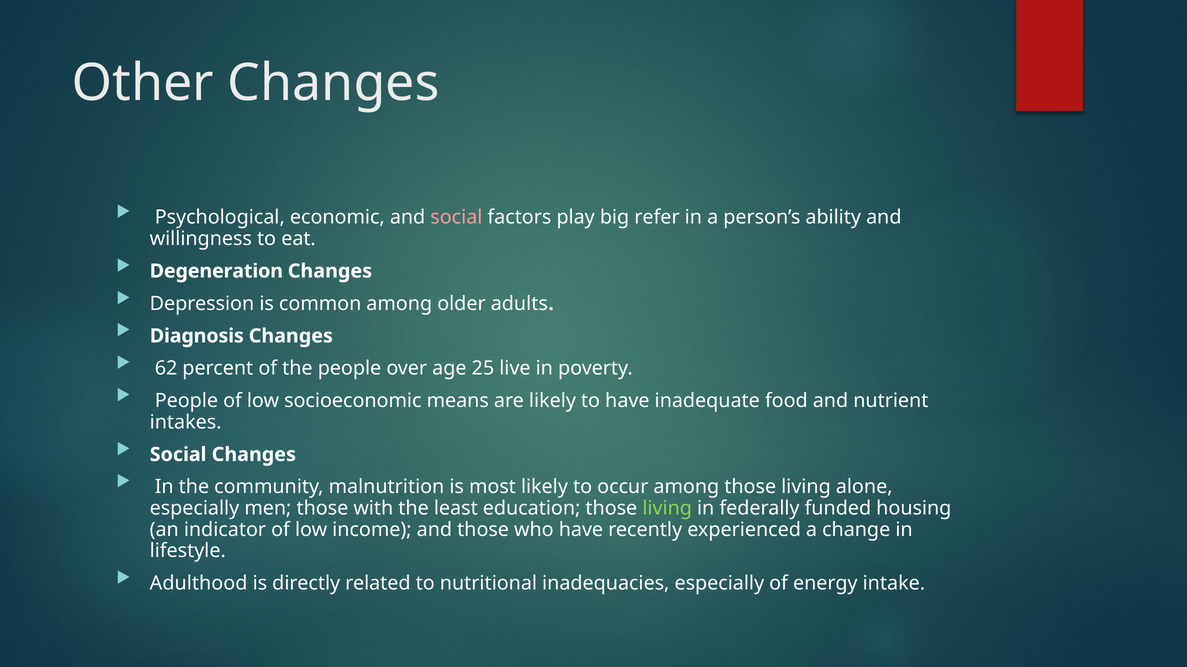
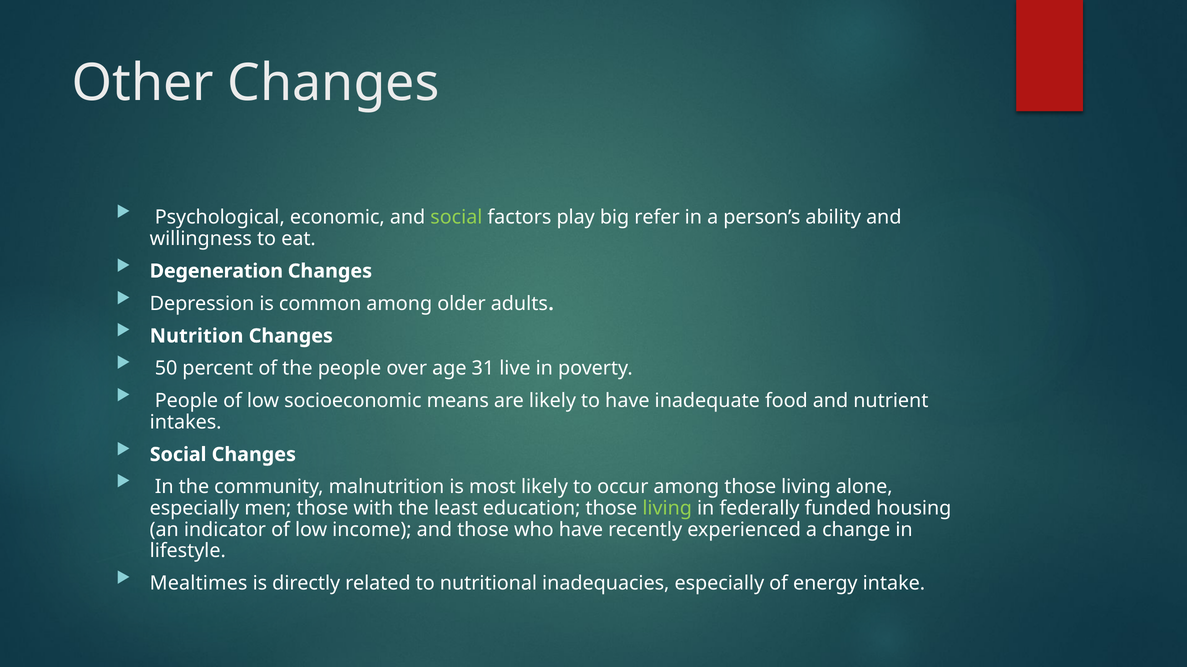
social at (456, 218) colour: pink -> light green
Diagnosis: Diagnosis -> Nutrition
62: 62 -> 50
25: 25 -> 31
Adulthood: Adulthood -> Mealtimes
